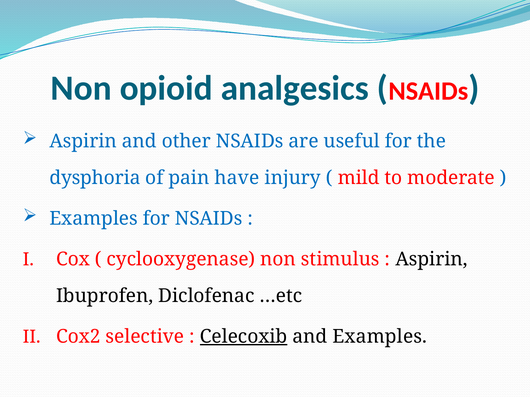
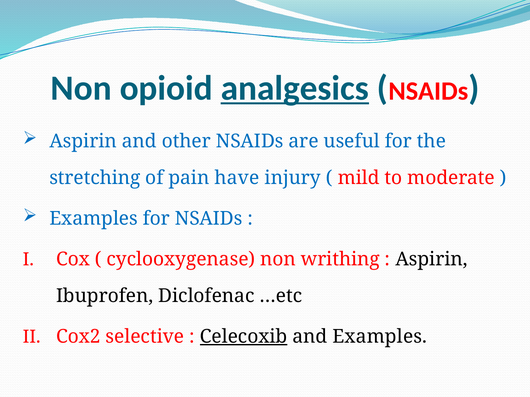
analgesics underline: none -> present
dysphoria: dysphoria -> stretching
stimulus: stimulus -> writhing
